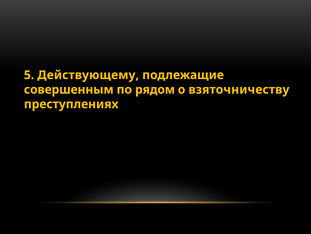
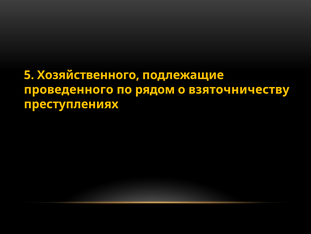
Действующему: Действующему -> Хозяйственного
совершенным: совершенным -> проведенного
